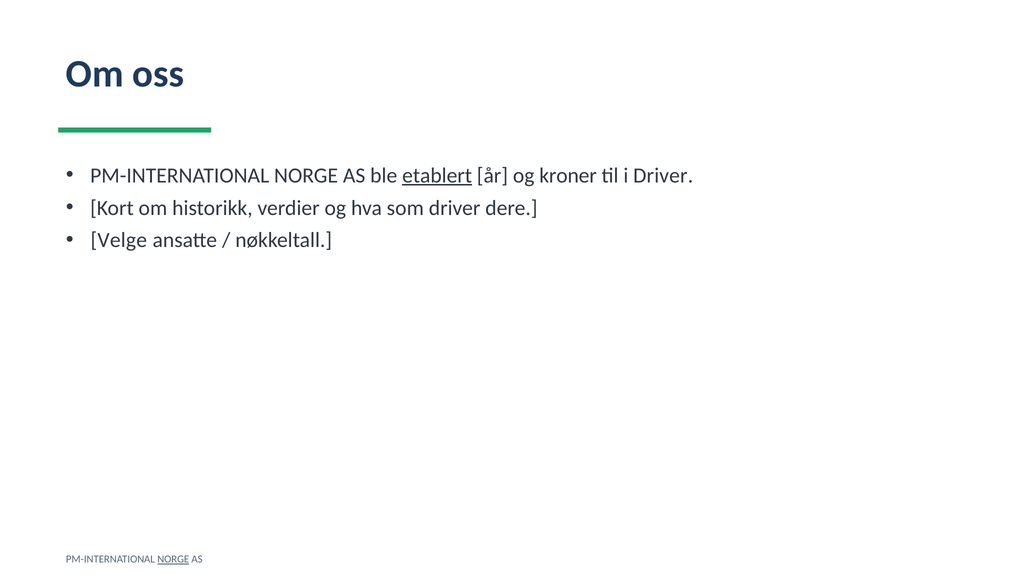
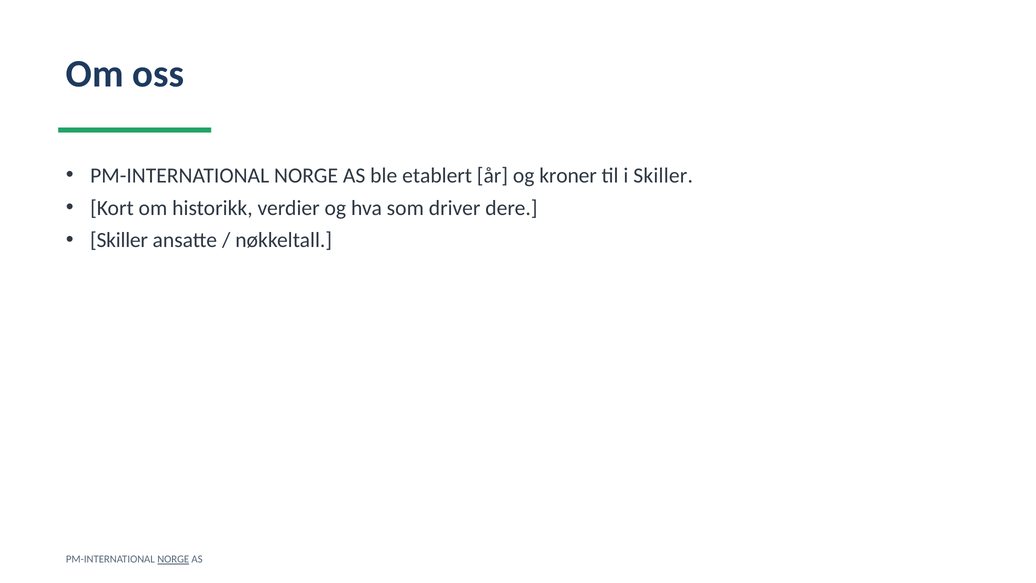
etablert underline: present -> none
i Driver: Driver -> Skiller
Velge at (119, 240): Velge -> Skiller
